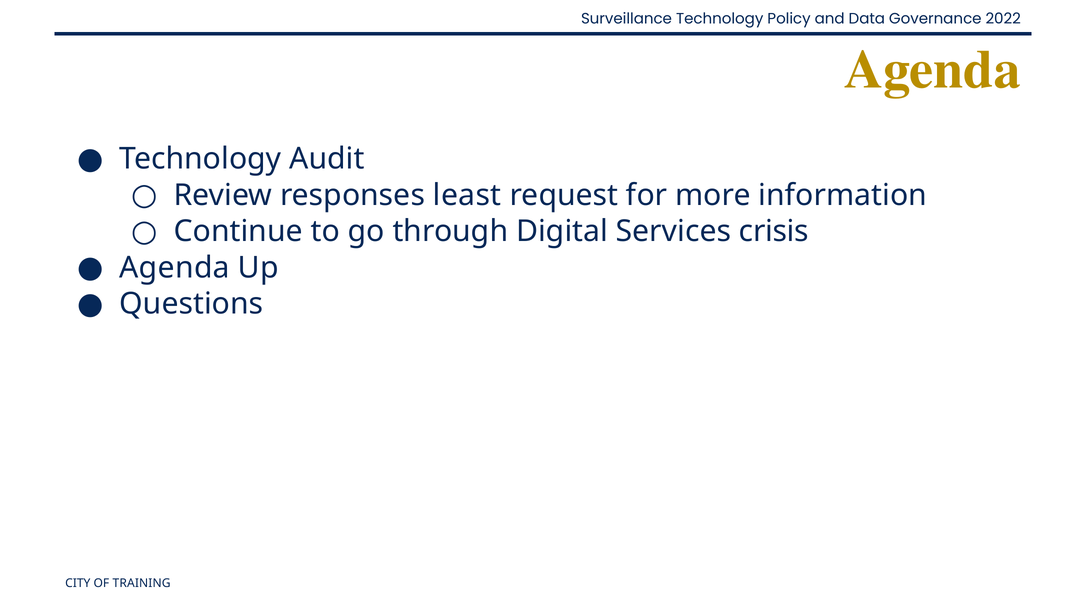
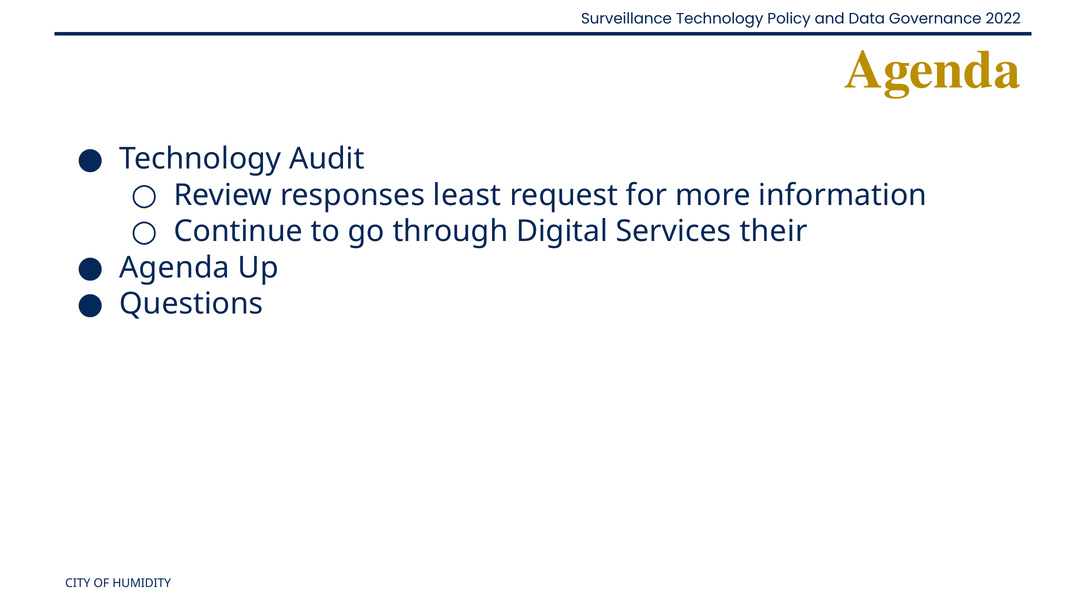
crisis: crisis -> their
TRAINING: TRAINING -> HUMIDITY
